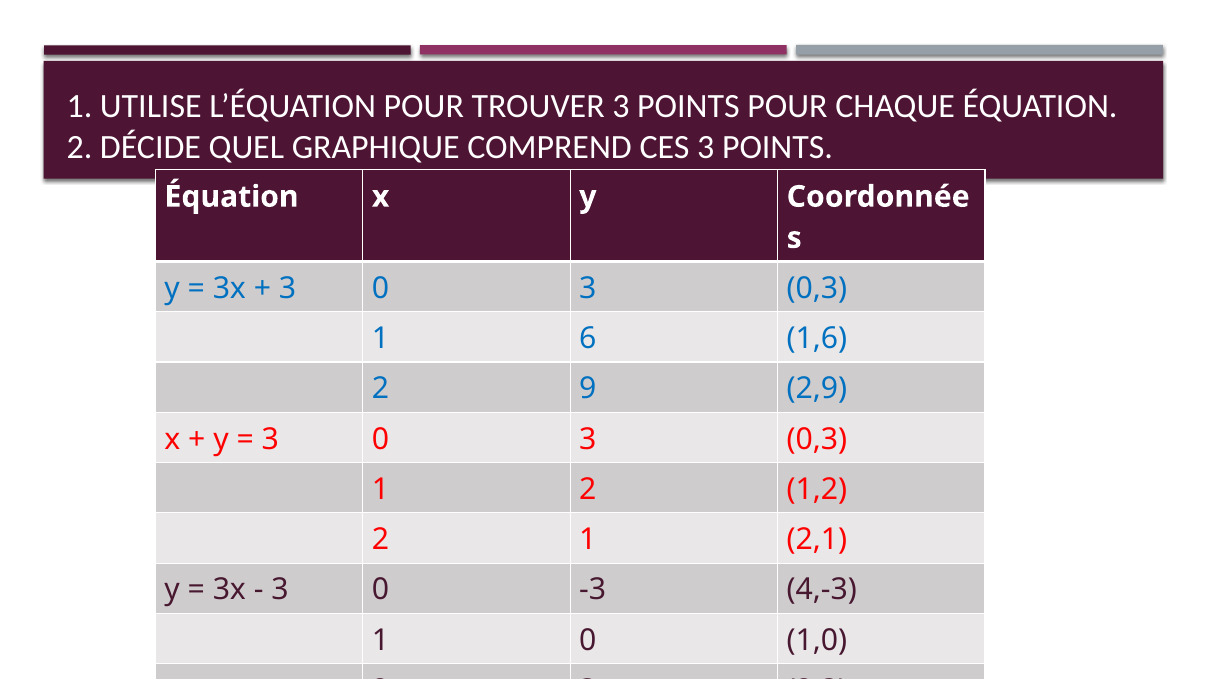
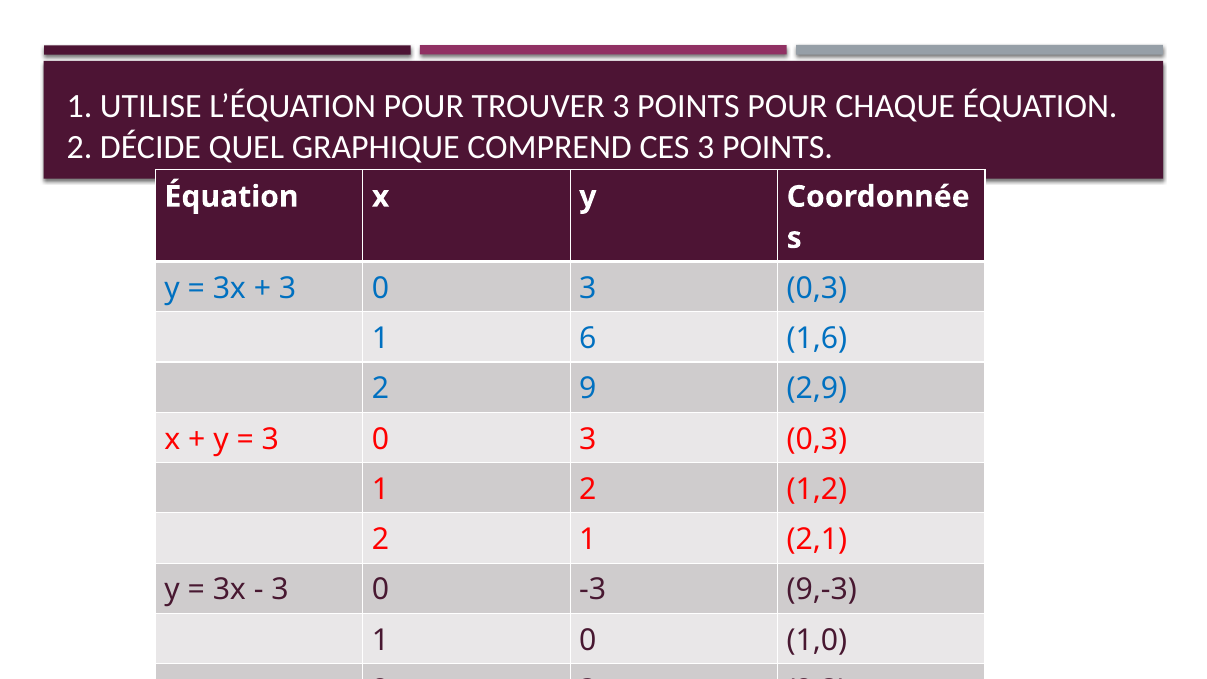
4,-3: 4,-3 -> 9,-3
